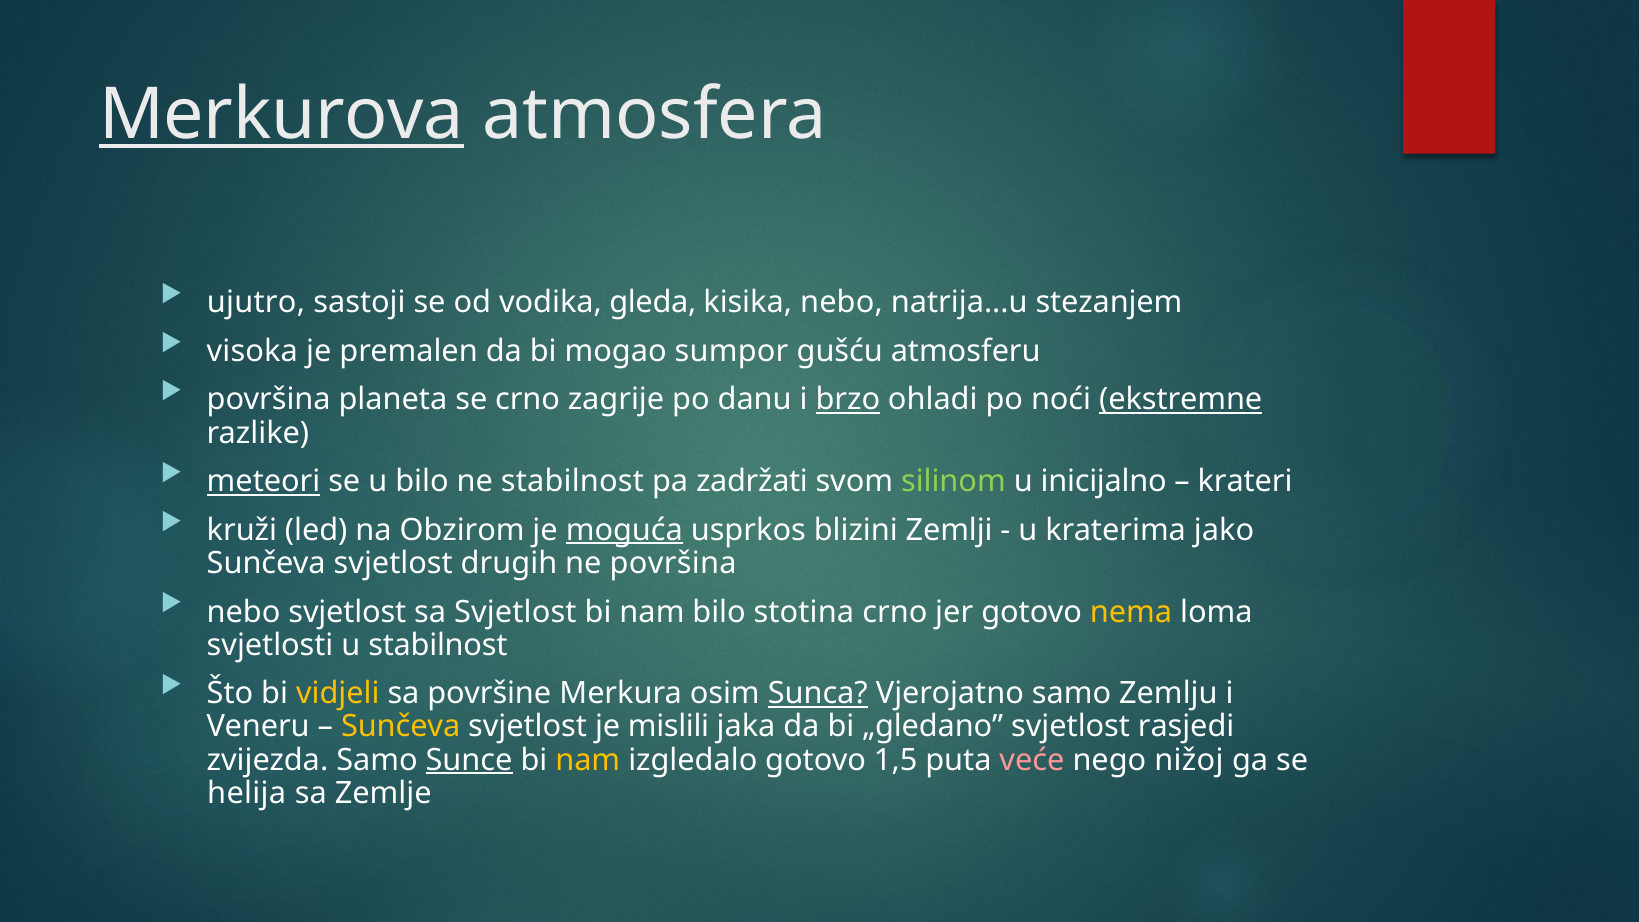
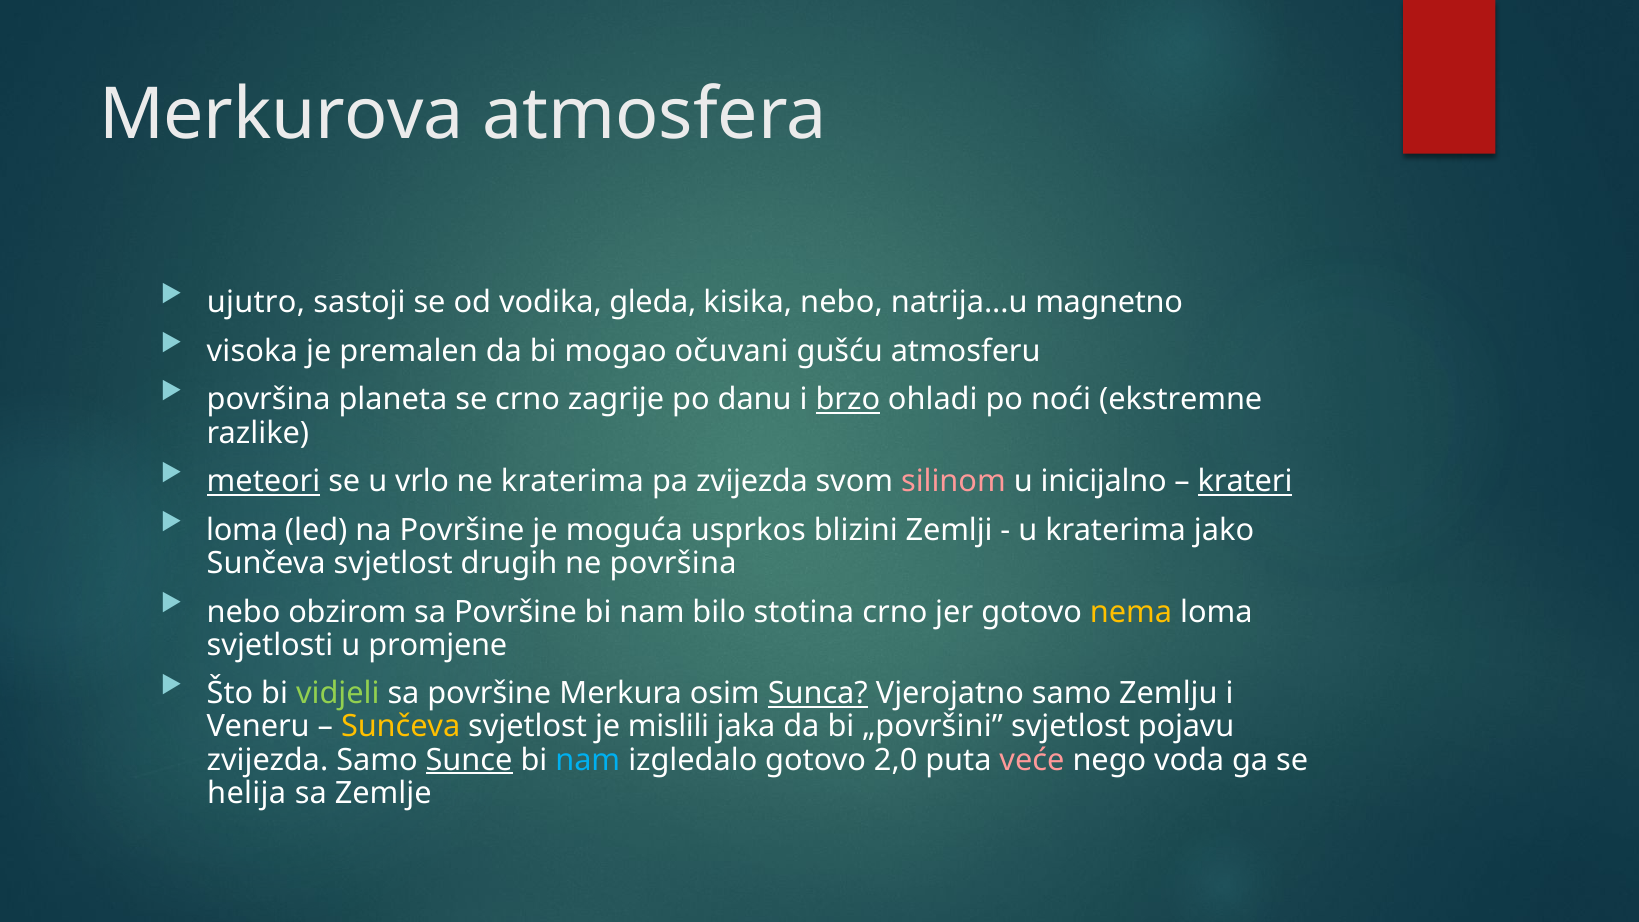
Merkurova underline: present -> none
stezanjem: stezanjem -> magnetno
sumpor: sumpor -> očuvani
ekstremne underline: present -> none
u bilo: bilo -> vrlo
ne stabilnost: stabilnost -> kraterima
pa zadržati: zadržati -> zvijezda
silinom colour: light green -> pink
krateri underline: none -> present
kruži at (242, 530): kruži -> loma
na Obzirom: Obzirom -> Površine
moguća underline: present -> none
nebo svjetlost: svjetlost -> obzirom
Svjetlost at (515, 612): Svjetlost -> Površine
u stabilnost: stabilnost -> promjene
vidjeli colour: yellow -> light green
„gledano: „gledano -> „površini
rasjedi: rasjedi -> pojavu
nam at (588, 760) colour: yellow -> light blue
1,5: 1,5 -> 2,0
nižoj: nižoj -> voda
